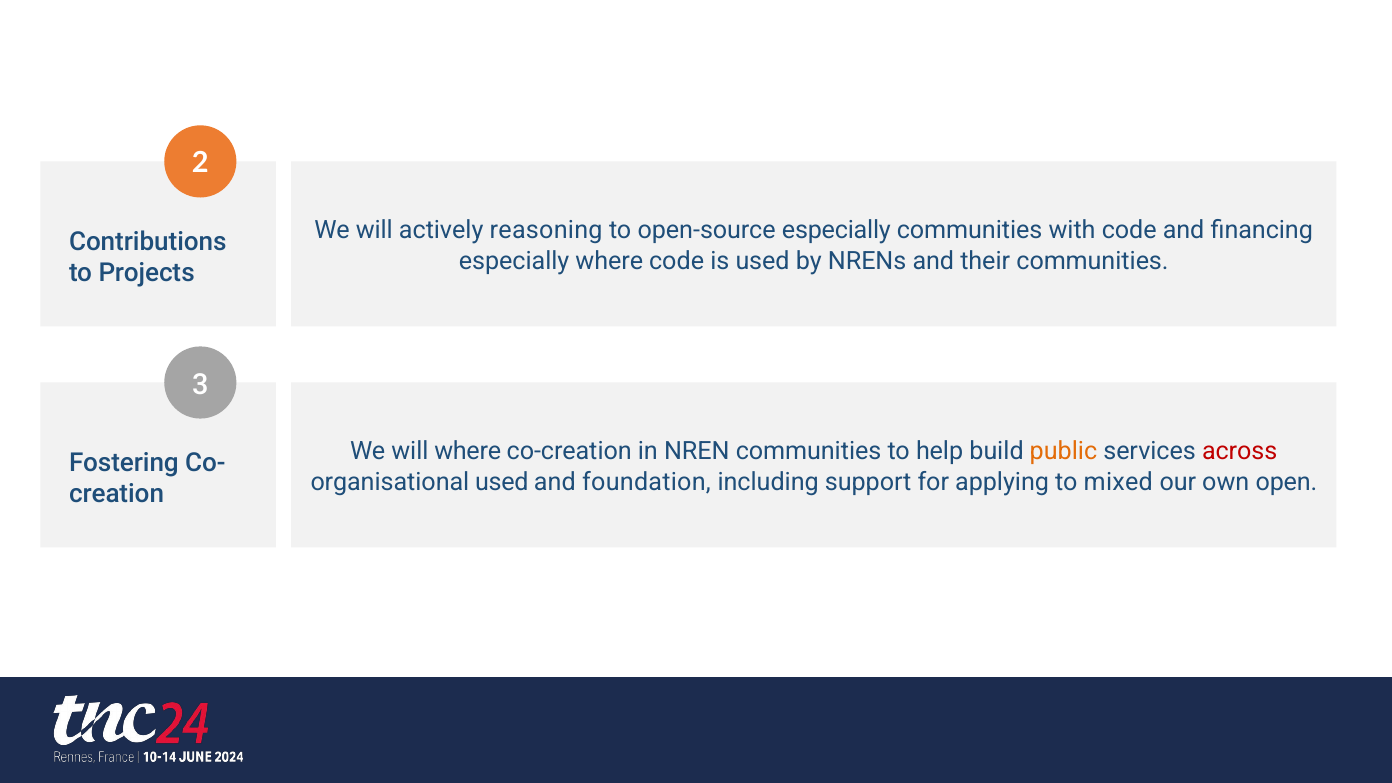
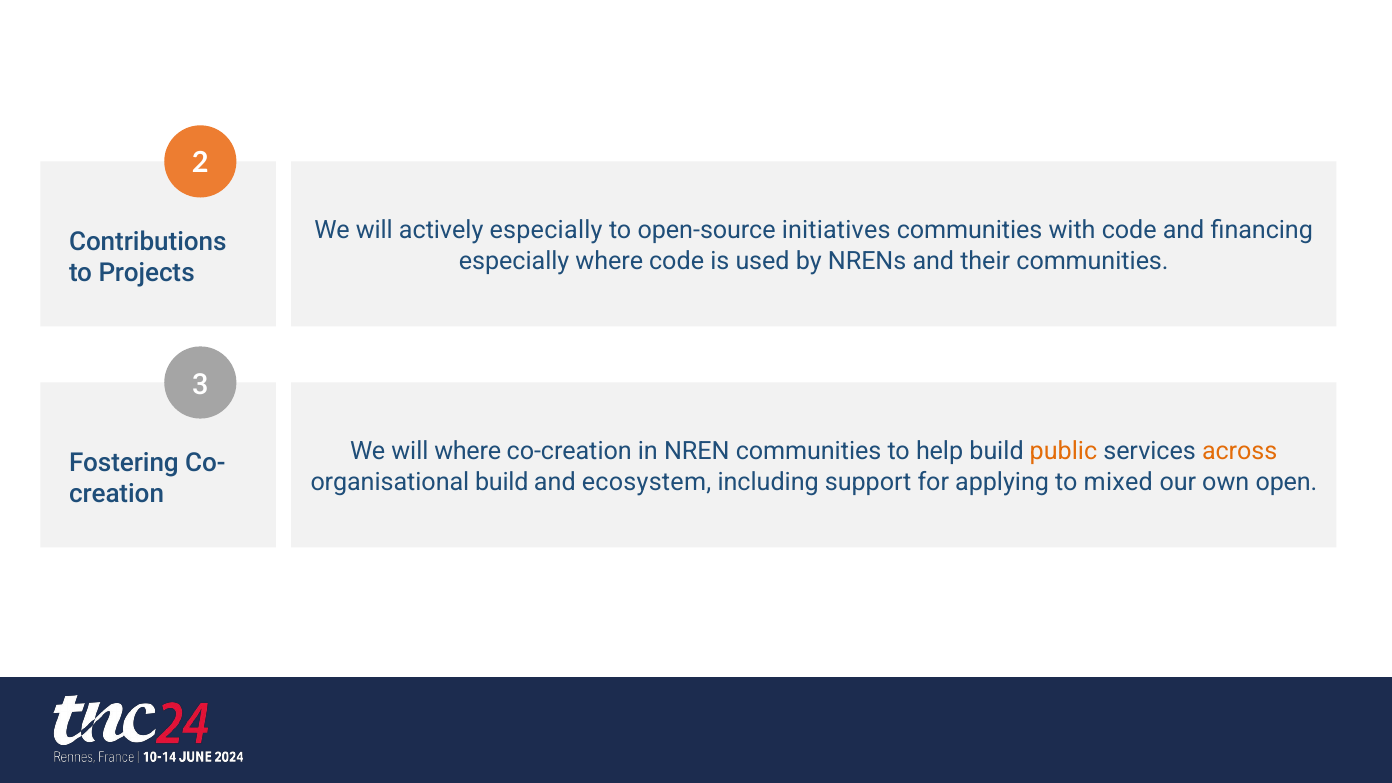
actively reasoning: reasoning -> especially
open-source especially: especially -> initiatives
across colour: red -> orange
organisational used: used -> build
foundation: foundation -> ecosystem
